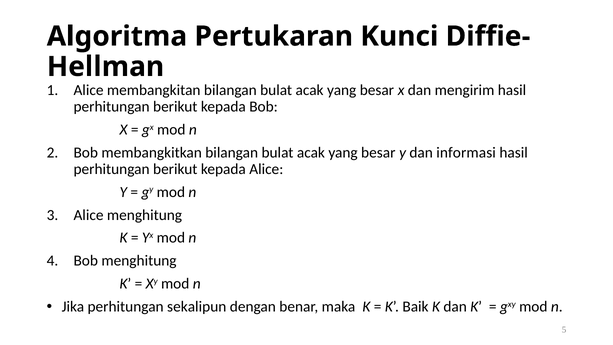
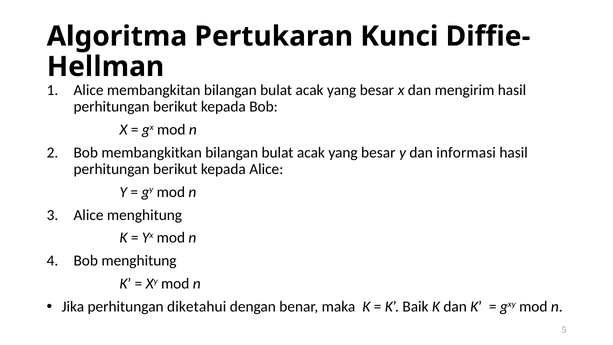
sekalipun: sekalipun -> diketahui
